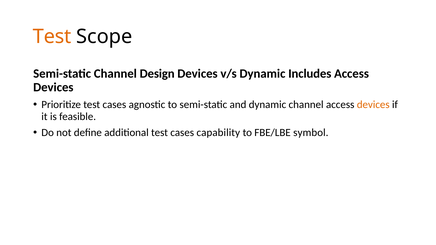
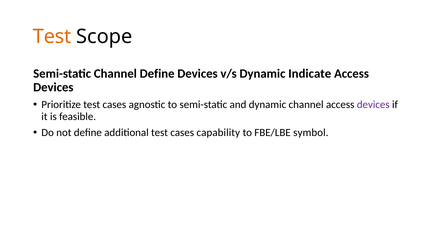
Channel Design: Design -> Define
Includes: Includes -> Indicate
devices at (373, 105) colour: orange -> purple
